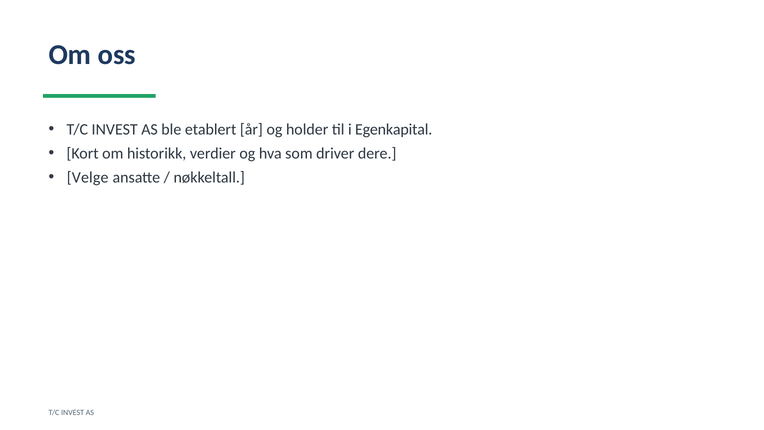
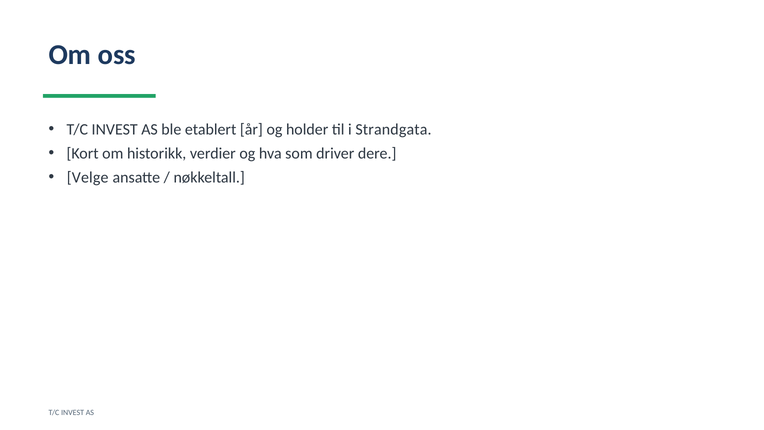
Egenkapital: Egenkapital -> Strandgata
